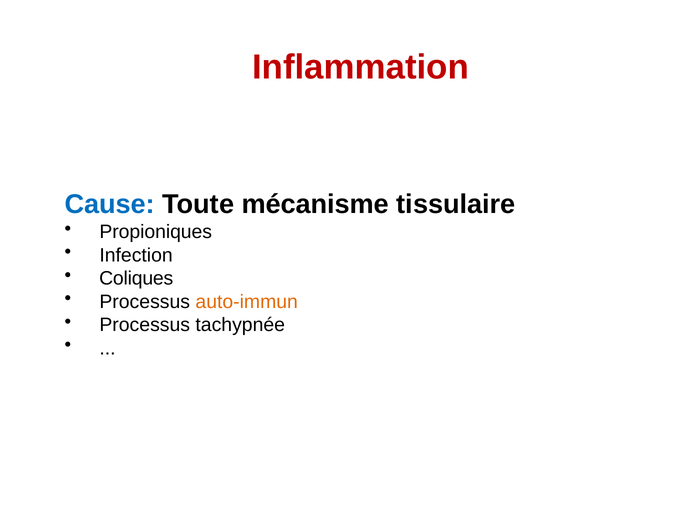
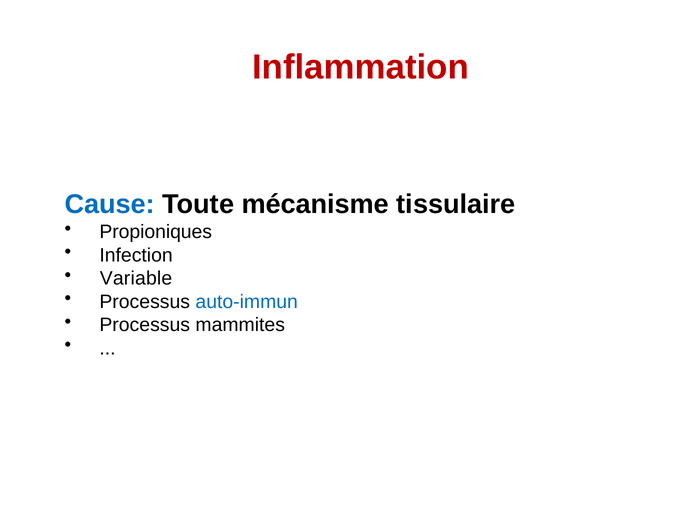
Coliques: Coliques -> Variable
auto-immun colour: orange -> blue
tachypnée: tachypnée -> mammites
